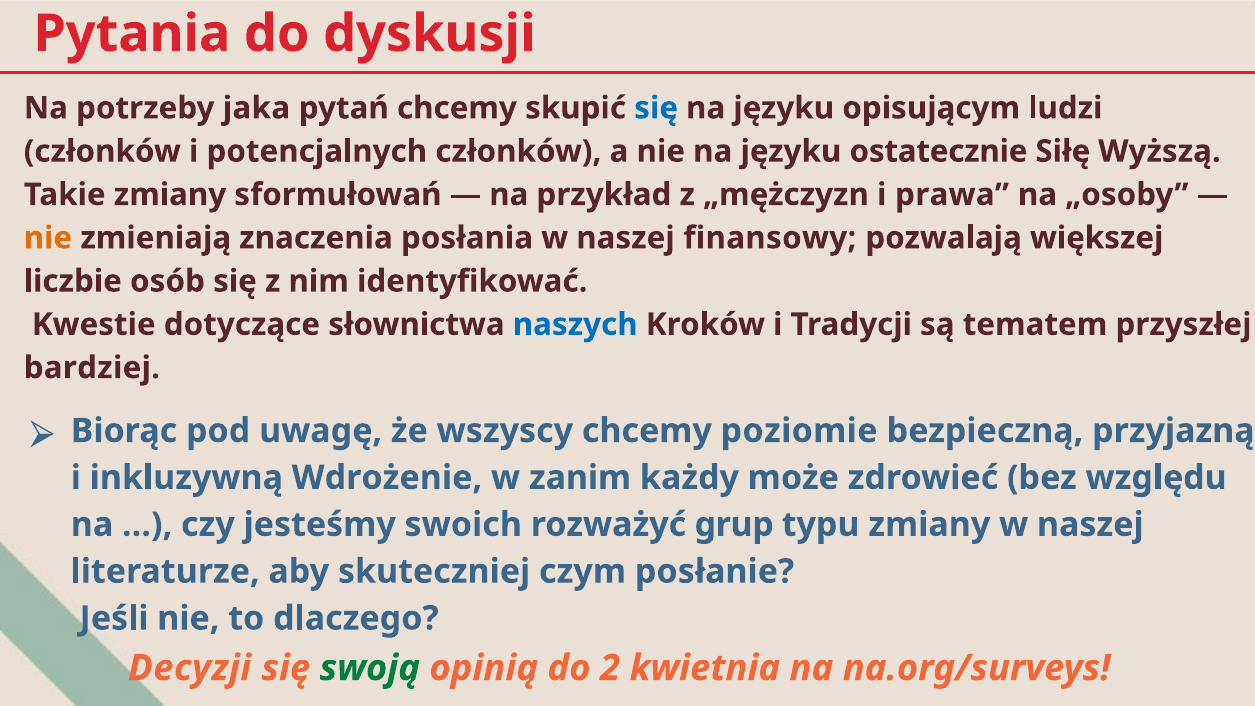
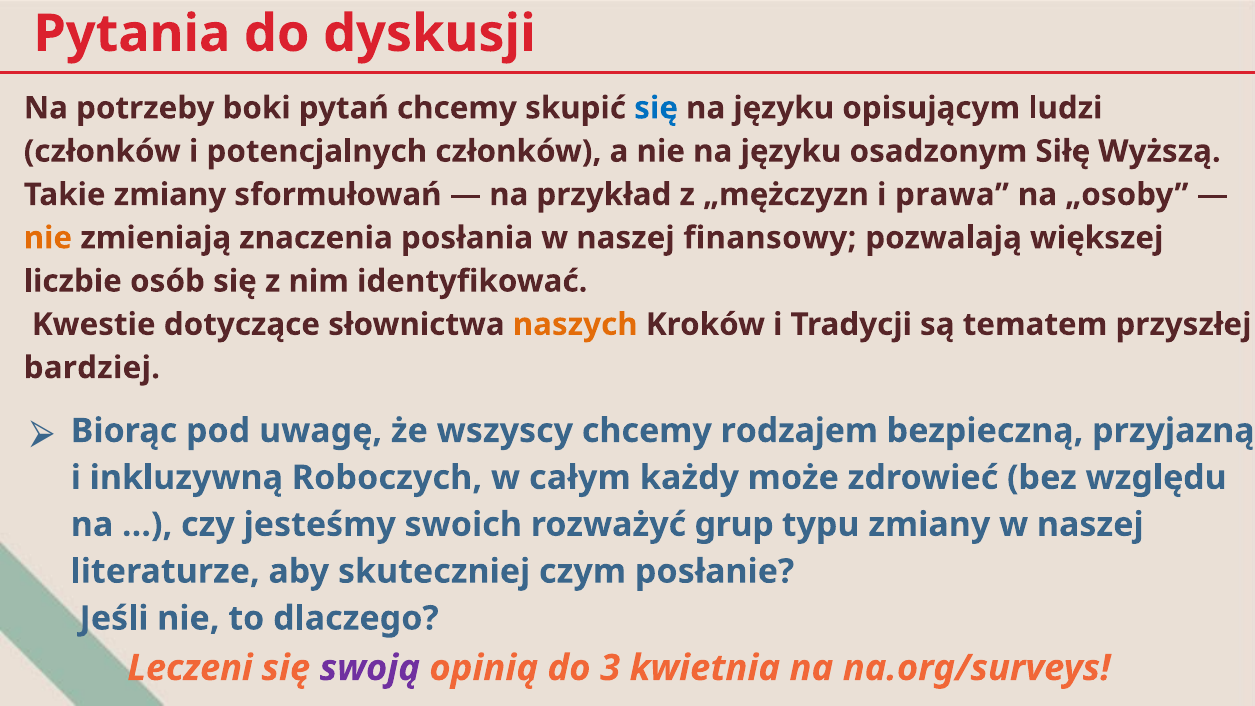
jaka: jaka -> boki
ostatecznie: ostatecznie -> osadzonym
naszych colour: blue -> orange
poziomie: poziomie -> rodzajem
Wdrożenie: Wdrożenie -> Roboczych
zanim: zanim -> całym
Decyzji: Decyzji -> Leczeni
swoją colour: green -> purple
2: 2 -> 3
